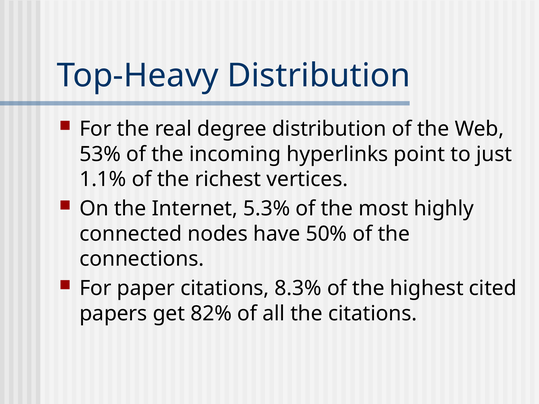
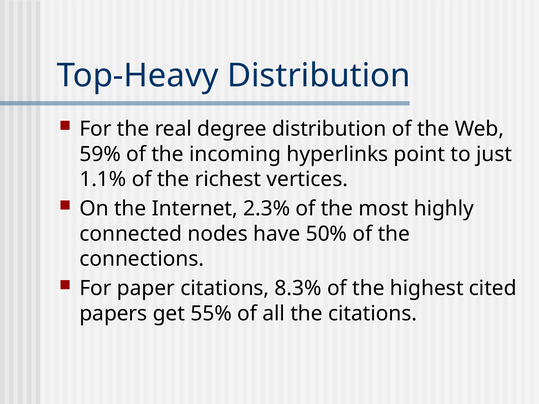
53%: 53% -> 59%
5.3%: 5.3% -> 2.3%
82%: 82% -> 55%
